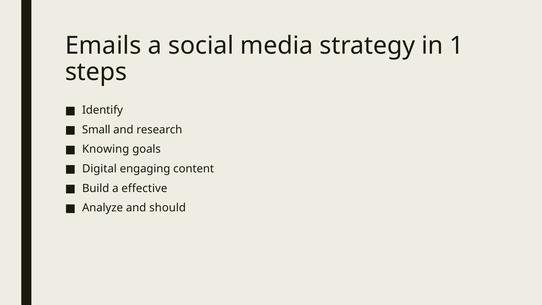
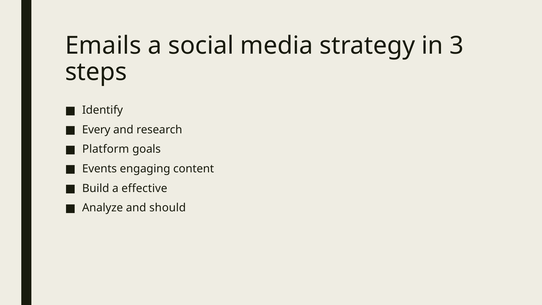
1: 1 -> 3
Small: Small -> Every
Knowing: Knowing -> Platform
Digital: Digital -> Events
